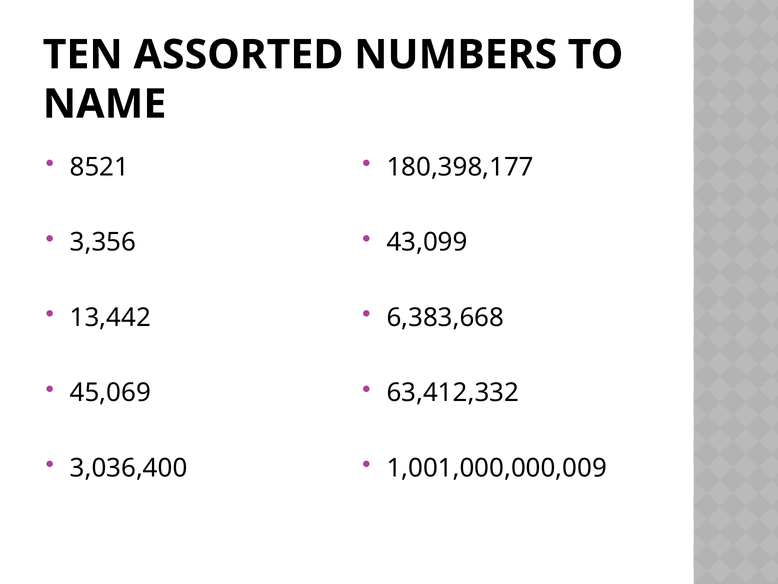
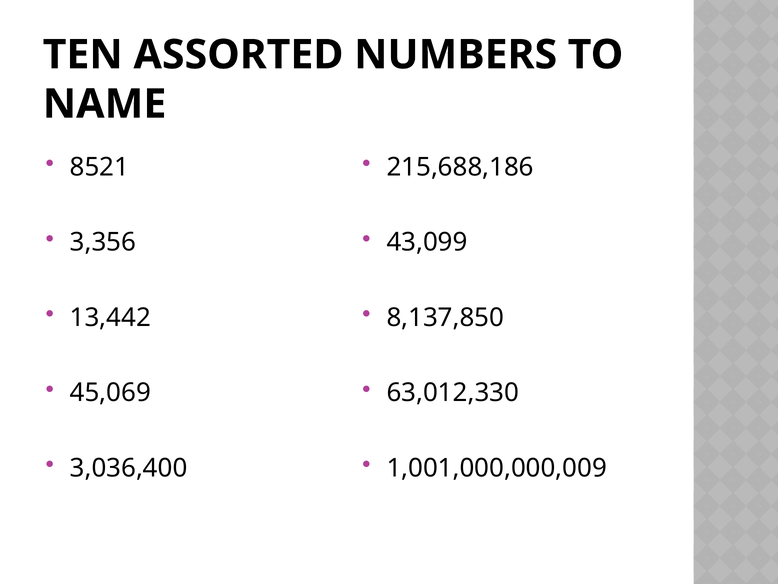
180,398,177: 180,398,177 -> 215,688,186
6,383,668: 6,383,668 -> 8,137,850
63,412,332: 63,412,332 -> 63,012,330
